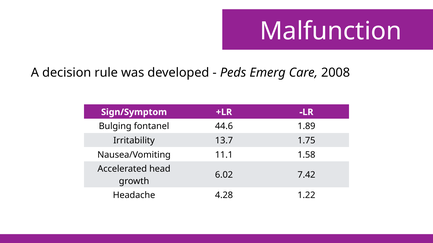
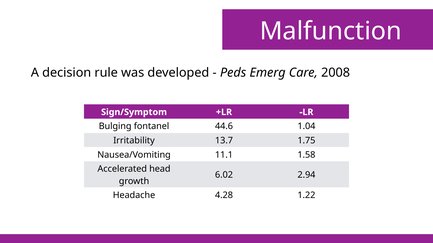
1.89: 1.89 -> 1.04
7.42: 7.42 -> 2.94
